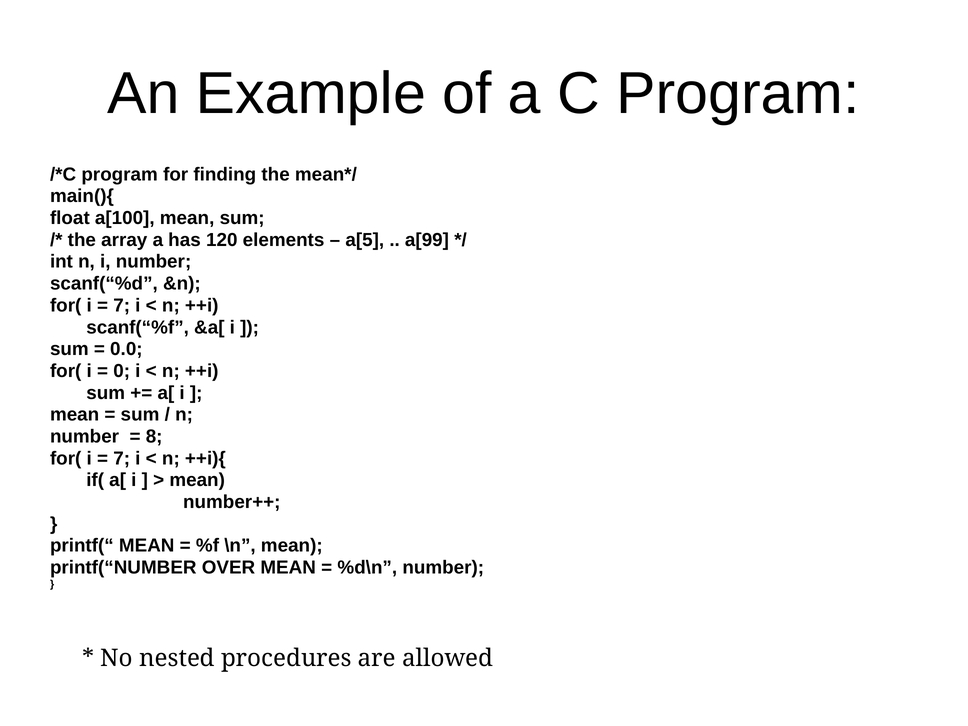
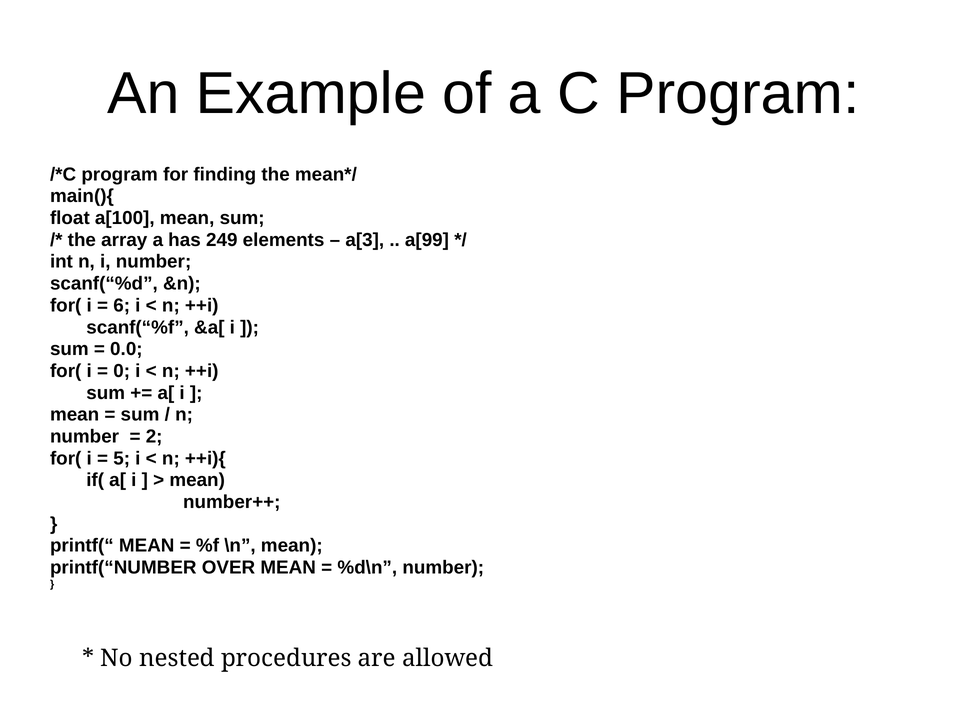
120: 120 -> 249
a[5: a[5 -> a[3
7 at (122, 305): 7 -> 6
8: 8 -> 2
7 at (122, 458): 7 -> 5
